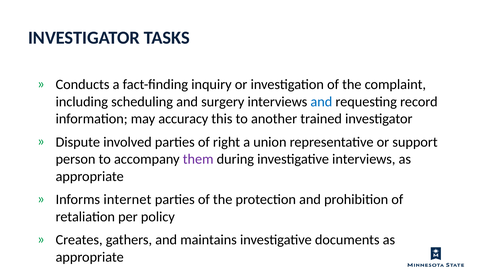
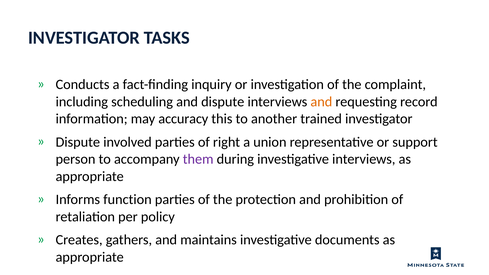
and surgery: surgery -> dispute
and at (321, 102) colour: blue -> orange
internet: internet -> function
